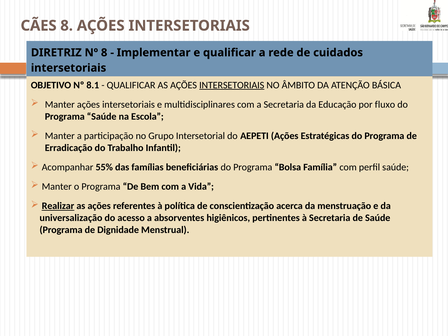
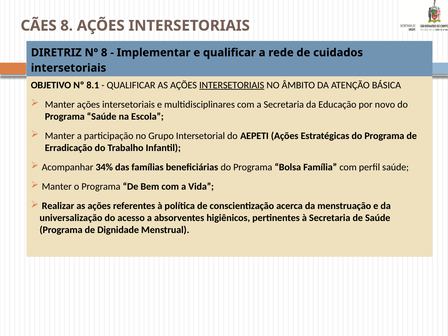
fluxo: fluxo -> novo
55%: 55% -> 34%
Realizar underline: present -> none
